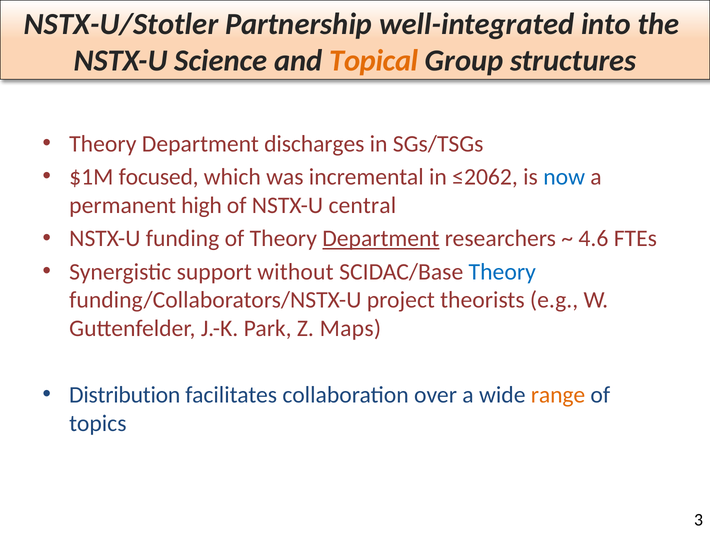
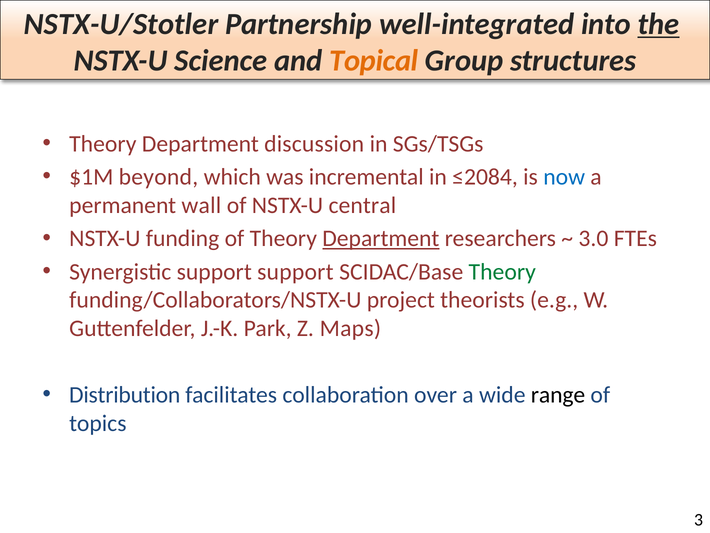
the underline: none -> present
discharges: discharges -> discussion
focused: focused -> beyond
≤2062: ≤2062 -> ≤2084
high: high -> wall
4.6: 4.6 -> 3.0
support without: without -> support
Theory at (502, 271) colour: blue -> green
range colour: orange -> black
